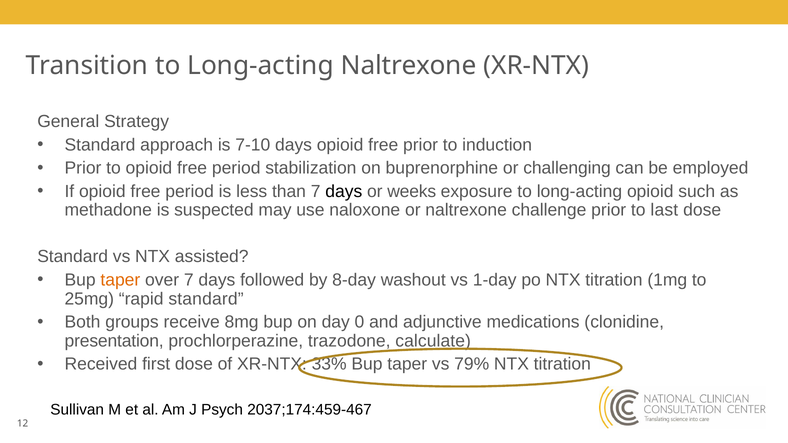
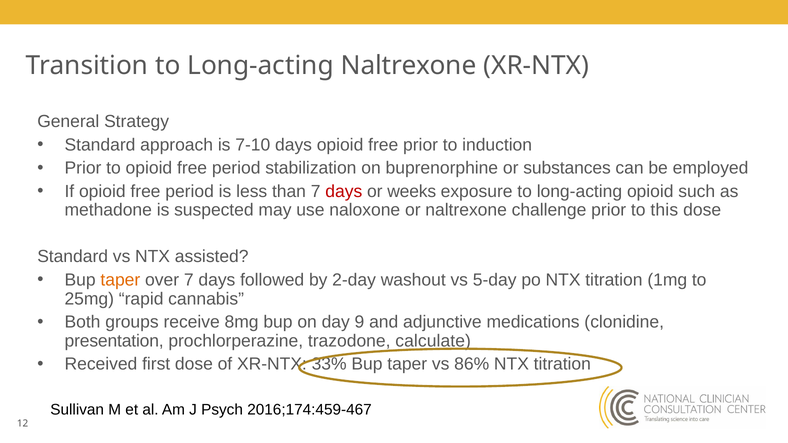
challenging: challenging -> substances
days at (344, 191) colour: black -> red
last: last -> this
8-day: 8-day -> 2-day
1-day: 1-day -> 5-day
rapid standard: standard -> cannabis
0: 0 -> 9
79%: 79% -> 86%
2037;174:459-467: 2037;174:459-467 -> 2016;174:459-467
